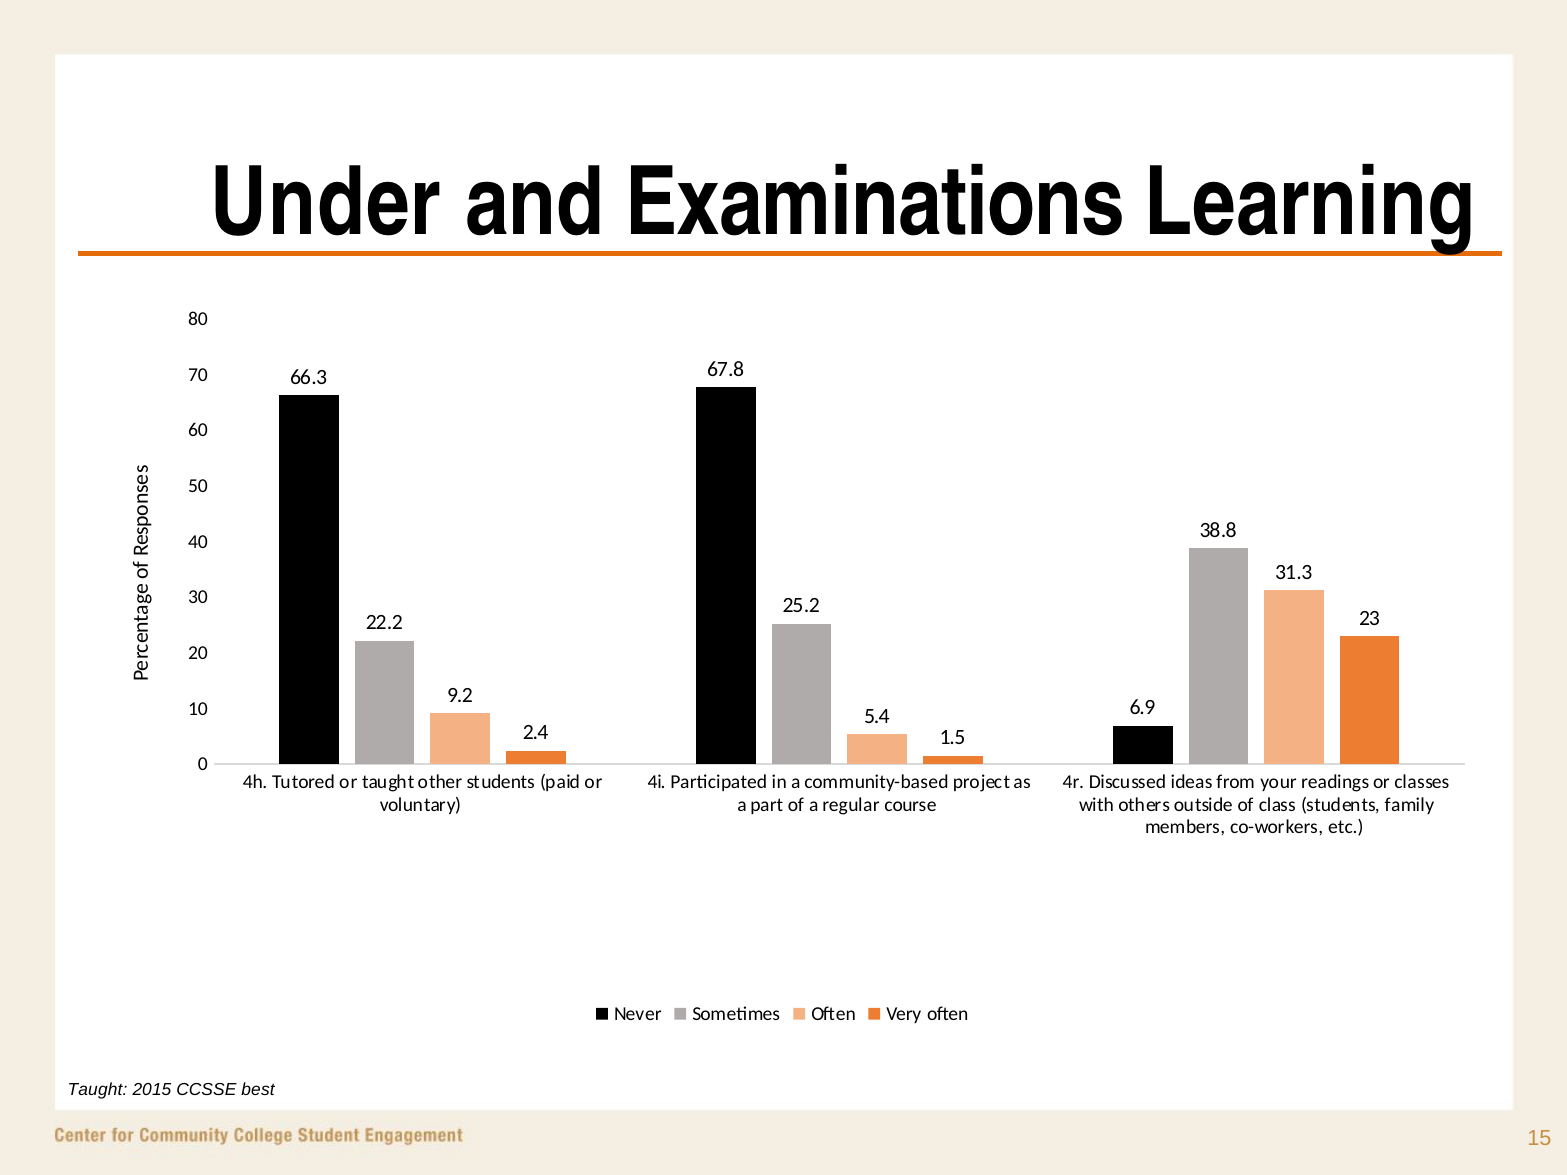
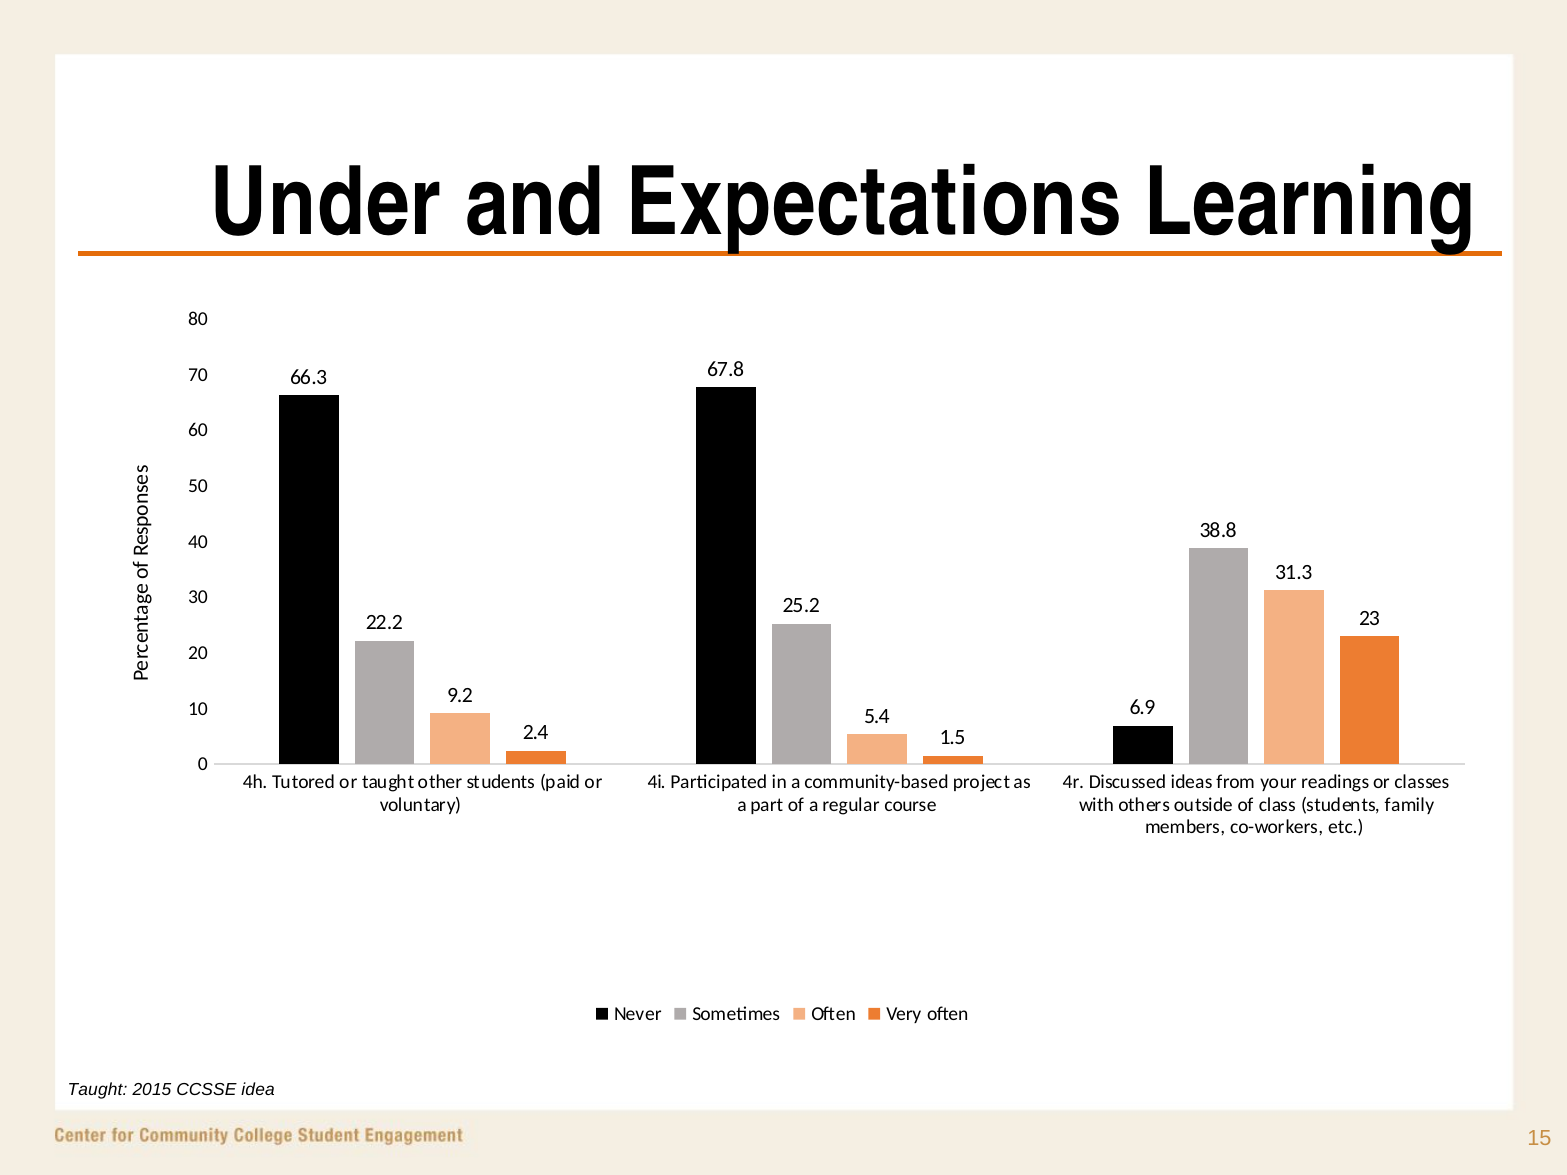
Examinations: Examinations -> Expectations
best: best -> idea
